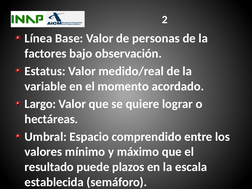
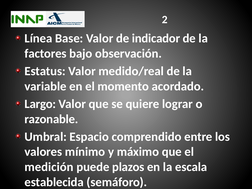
personas: personas -> indicador
hectáreas: hectáreas -> razonable
resultado: resultado -> medición
